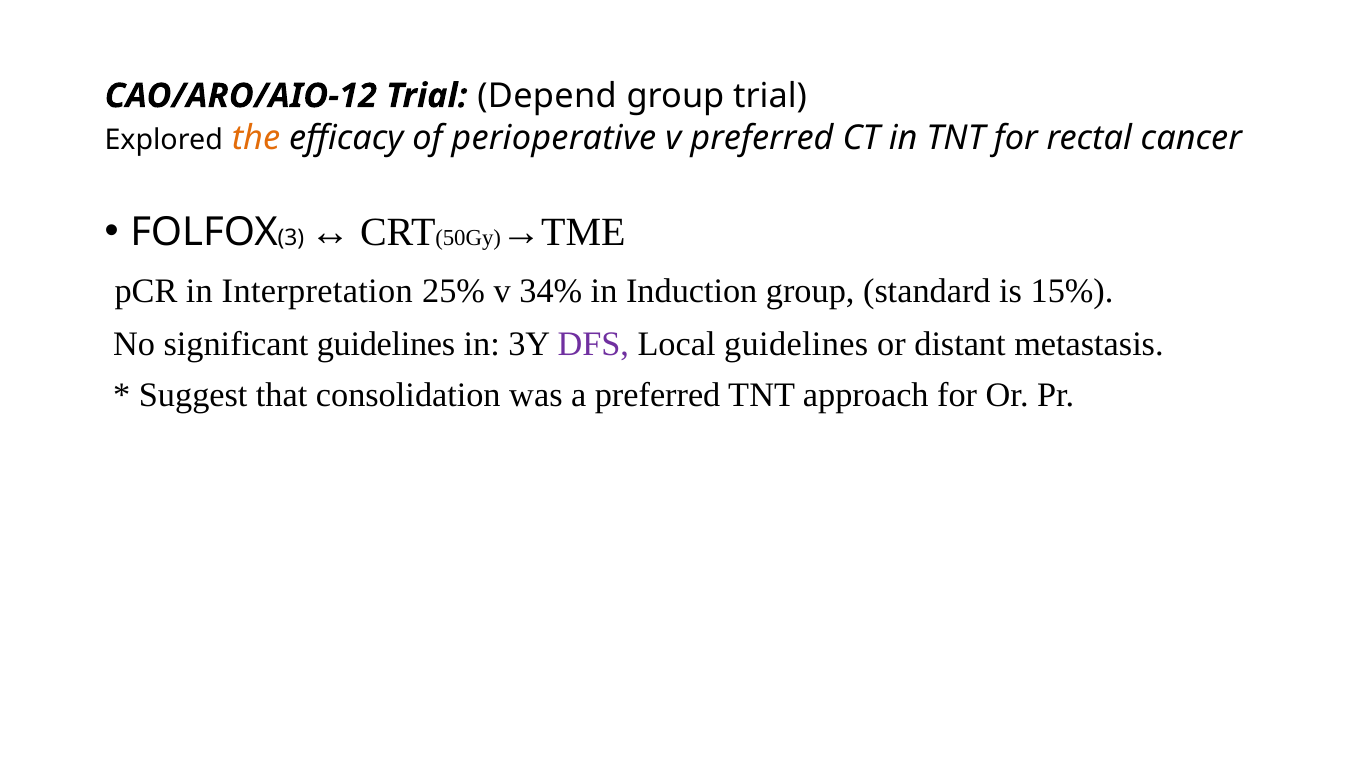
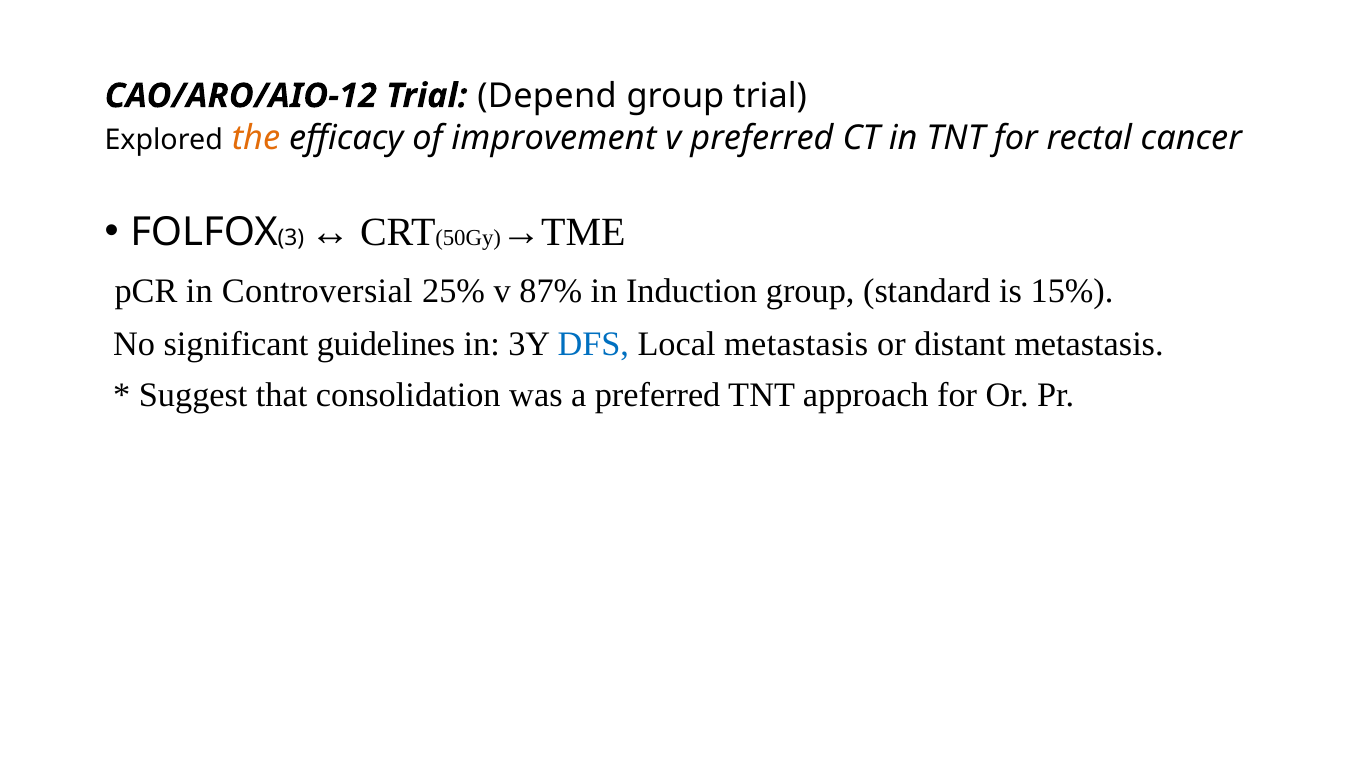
perioperative: perioperative -> improvement
Interpretation: Interpretation -> Controversial
34%: 34% -> 87%
DFS colour: purple -> blue
Local guidelines: guidelines -> metastasis
